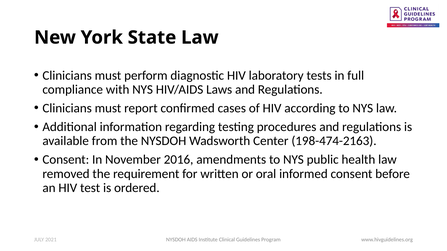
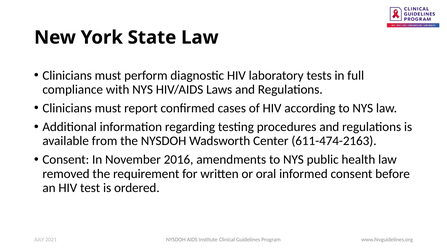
198-474-2163: 198-474-2163 -> 611-474-2163
